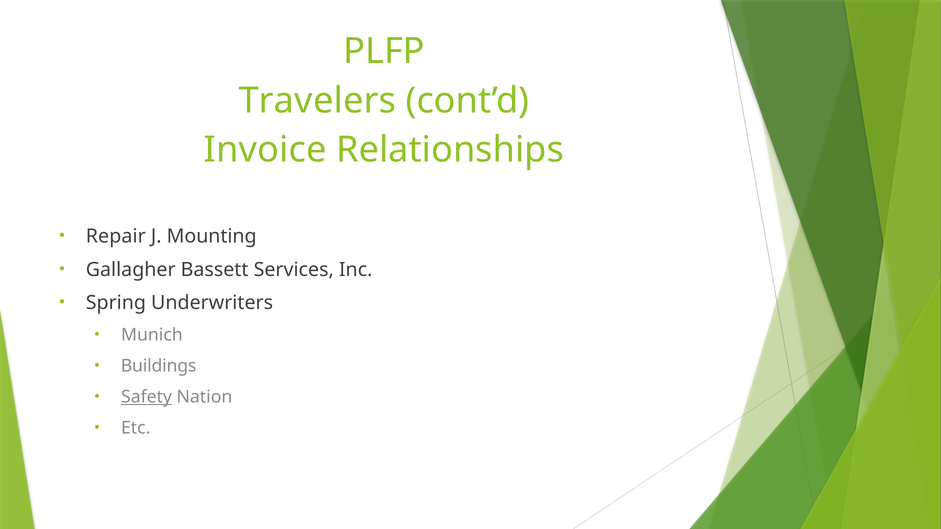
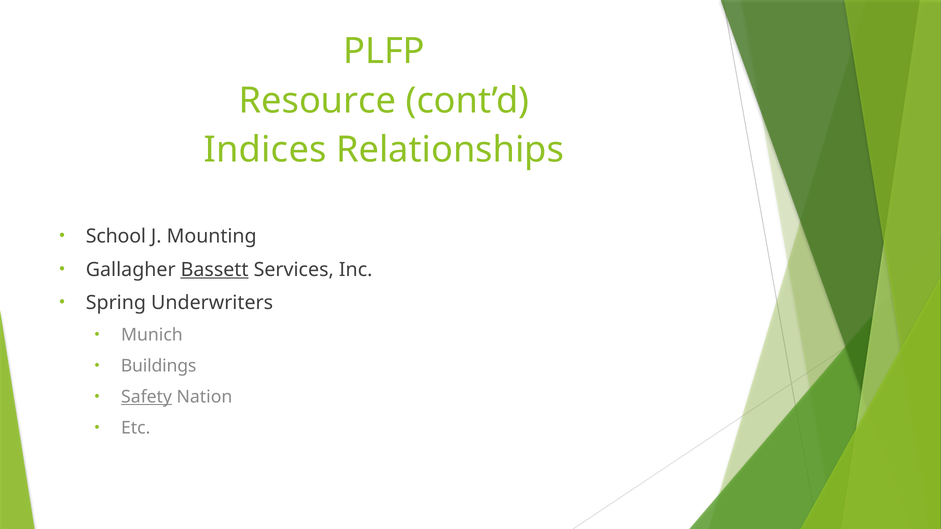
Travelers: Travelers -> Resource
Invoice: Invoice -> Indices
Repair: Repair -> School
Bassett underline: none -> present
